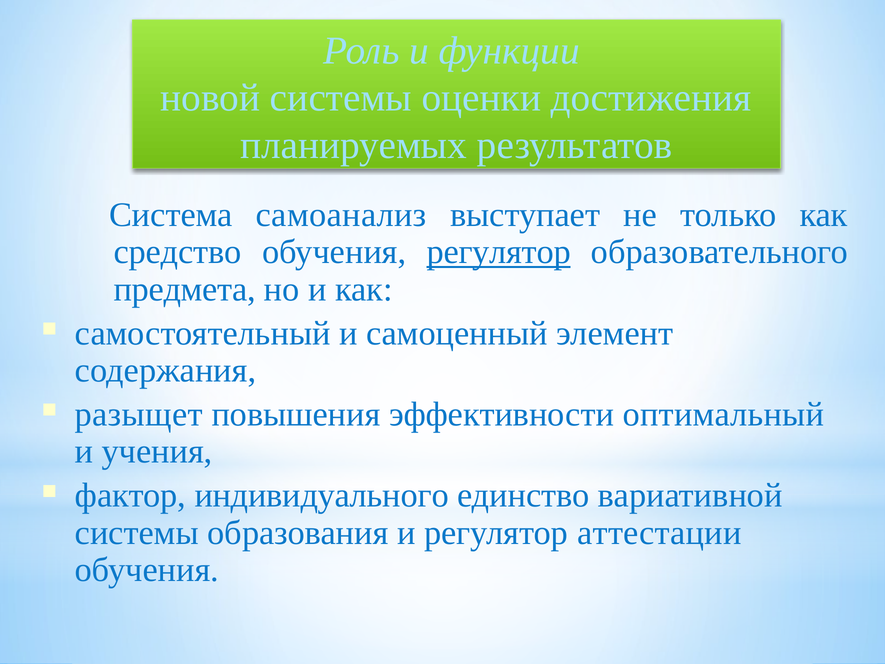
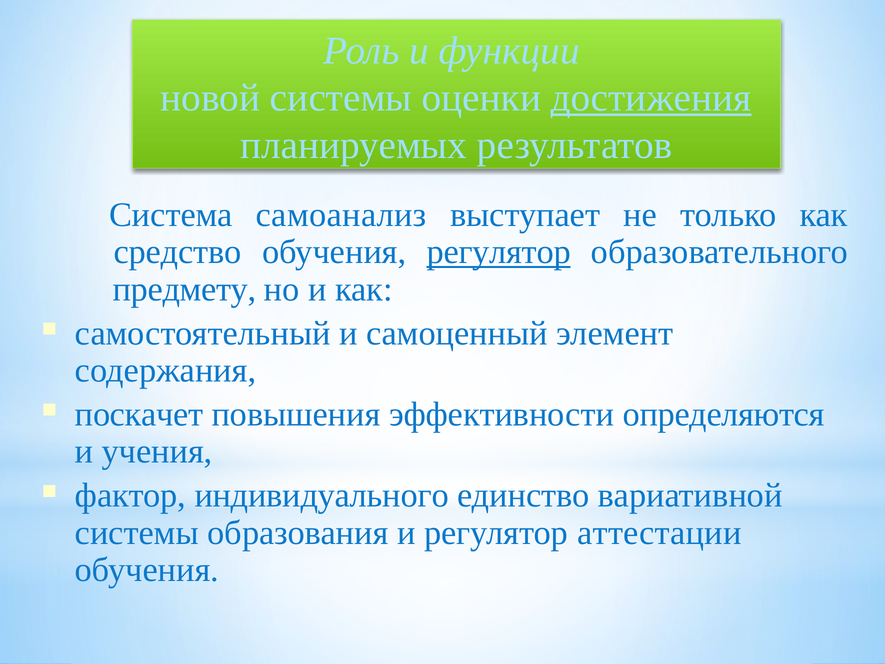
достижения underline: none -> present
предмета: предмета -> предмету
разыщет: разыщет -> поскачет
оптимальный: оптимальный -> определяются
